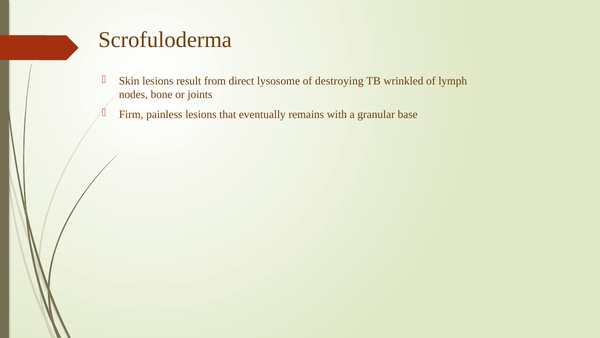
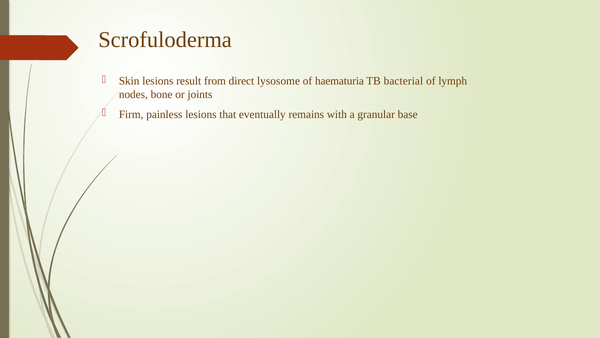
destroying: destroying -> haematuria
wrinkled: wrinkled -> bacterial
